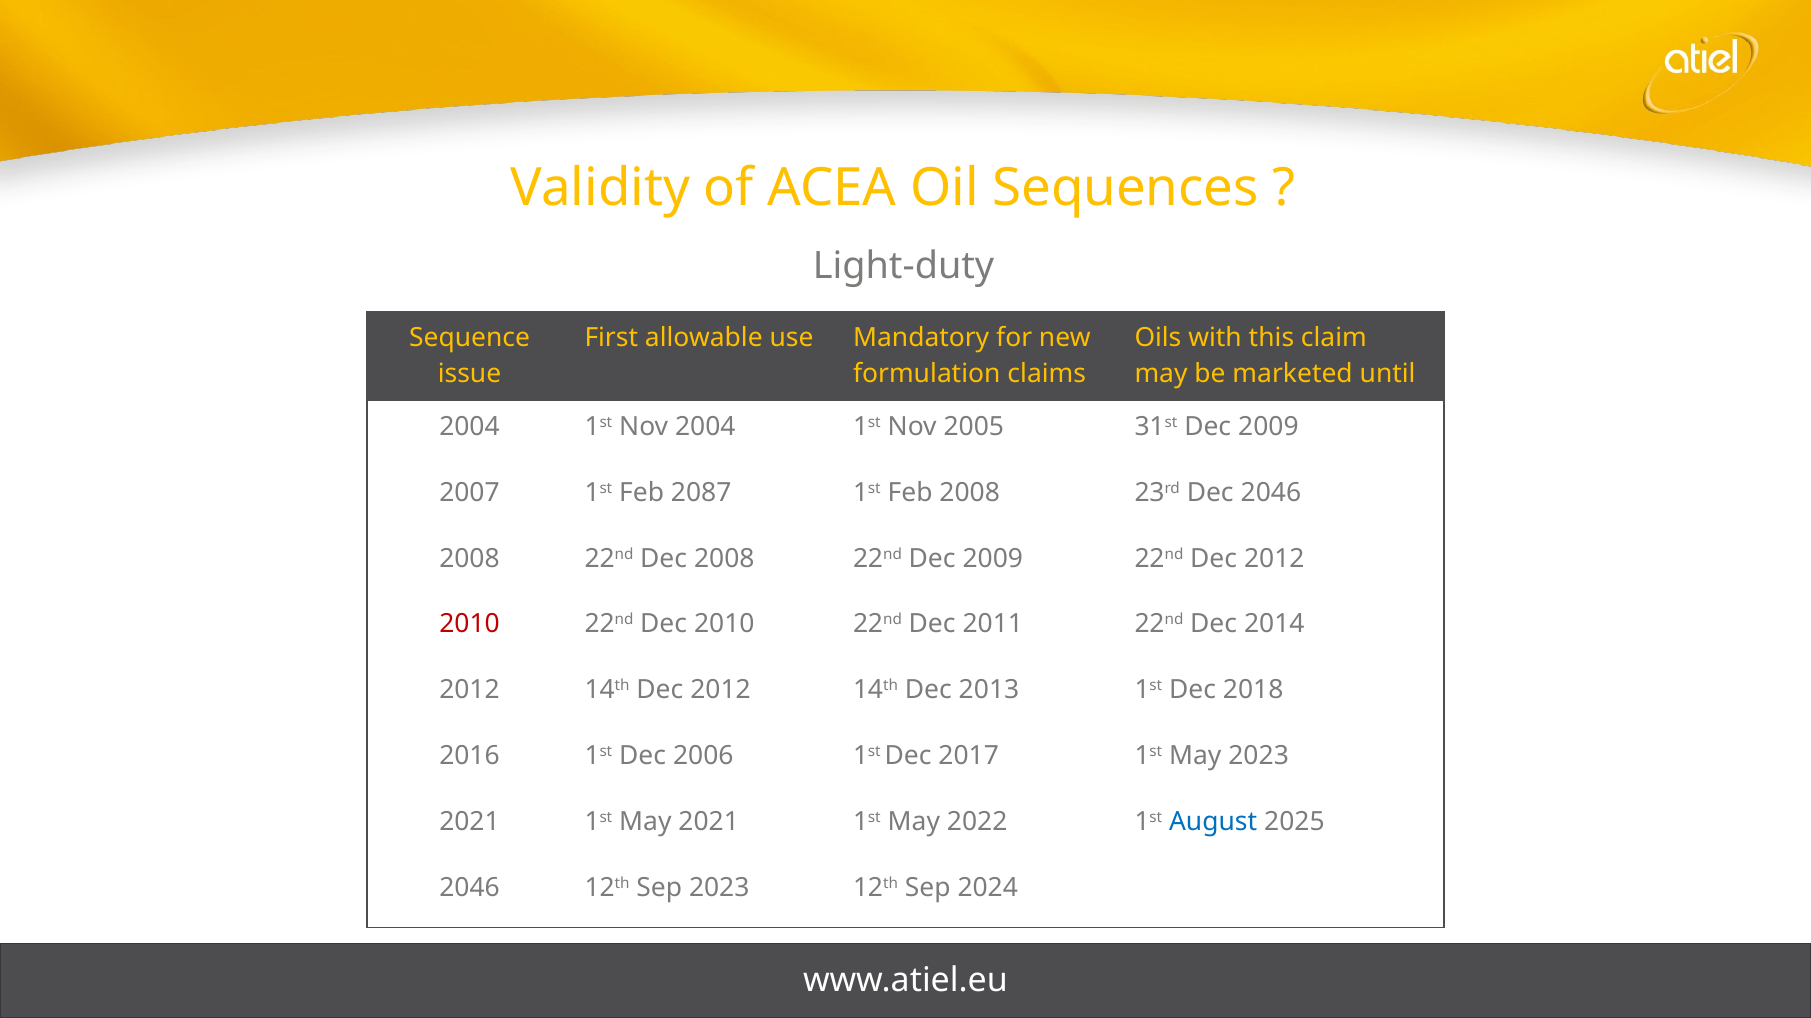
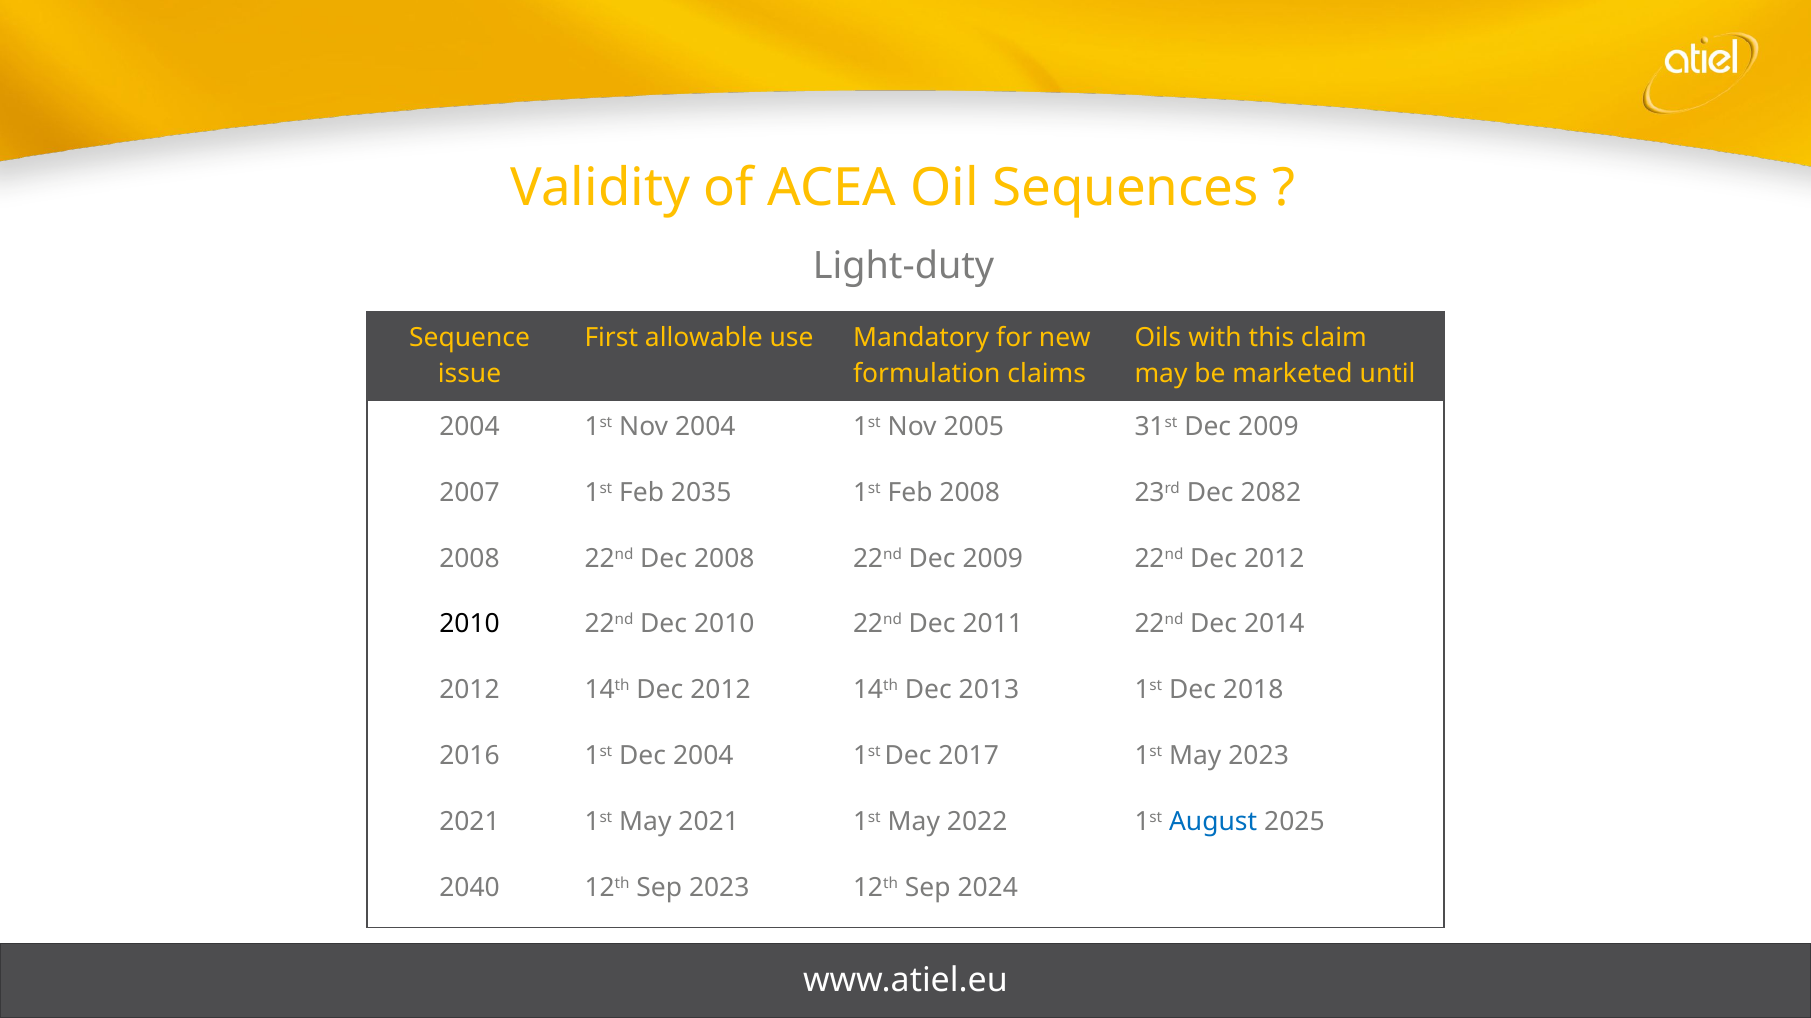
2087: 2087 -> 2035
Dec 2046: 2046 -> 2082
2010 at (470, 625) colour: red -> black
Dec 2006: 2006 -> 2004
2046 at (470, 888): 2046 -> 2040
